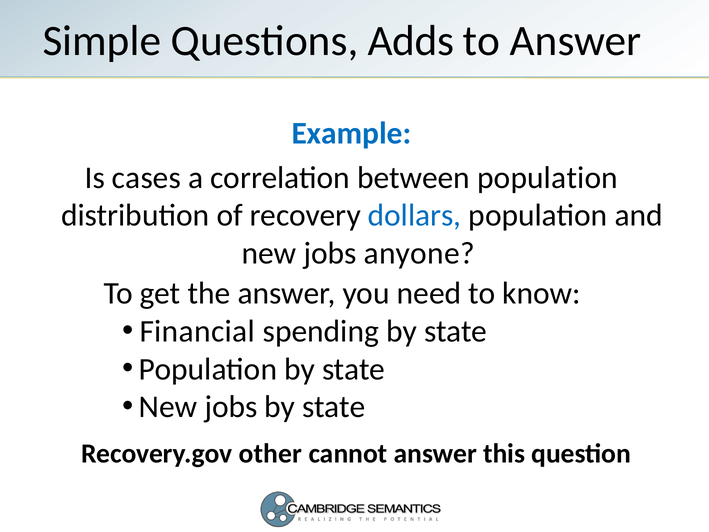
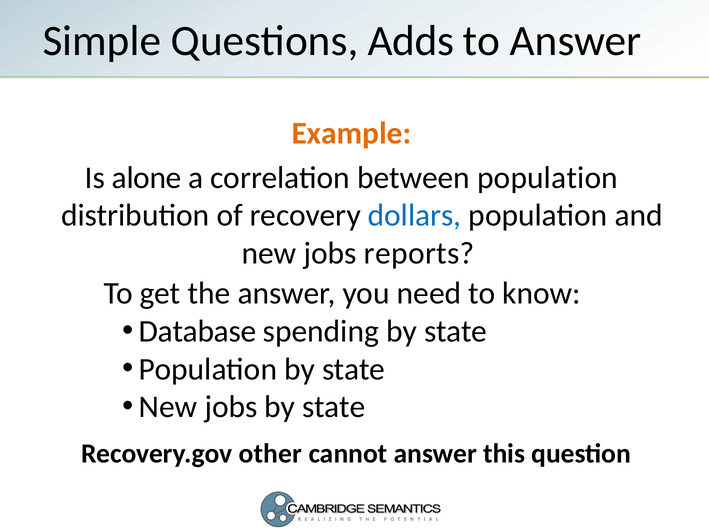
Example colour: blue -> orange
cases: cases -> alone
anyone: anyone -> reports
Financial: Financial -> Database
